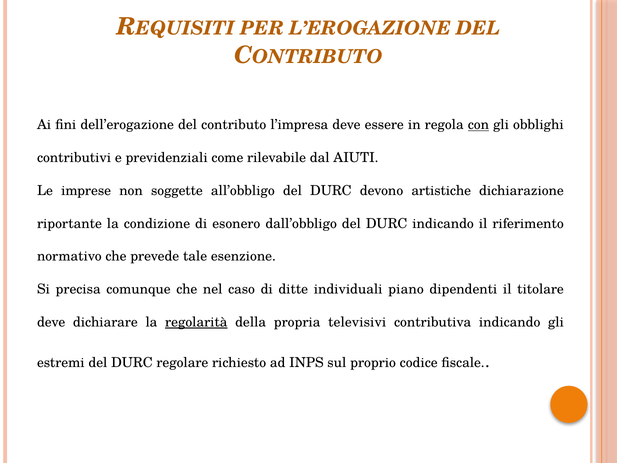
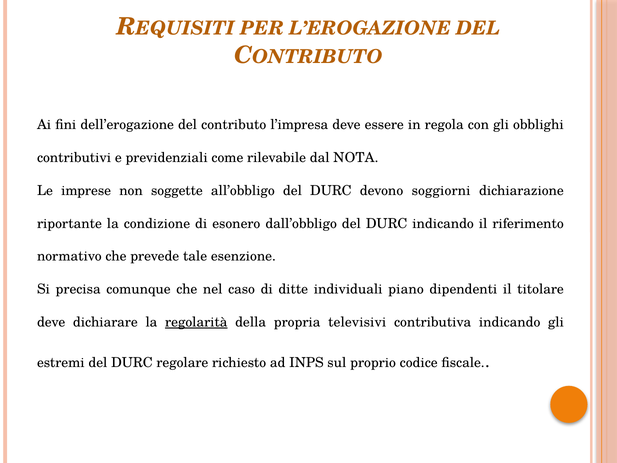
con underline: present -> none
AIUTI: AIUTI -> NOTA
artistiche: artistiche -> soggiorni
